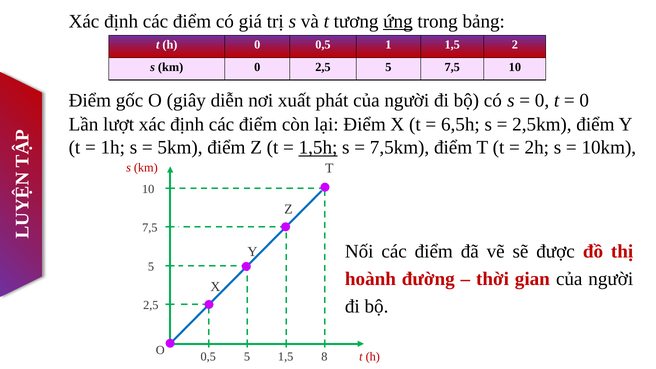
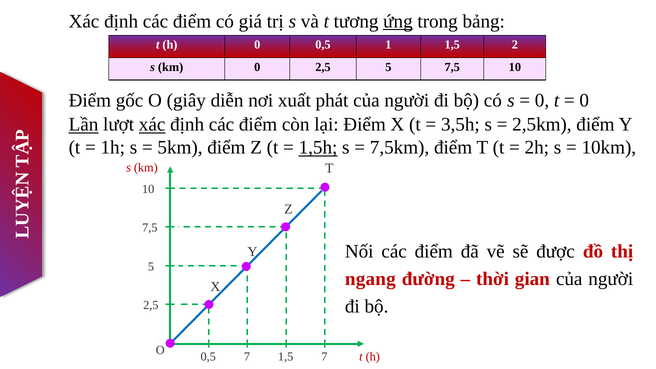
Lần underline: none -> present
xác at (152, 125) underline: none -> present
6,5h: 6,5h -> 3,5h
hoành: hoành -> ngang
0,5 5: 5 -> 7
1,5 8: 8 -> 7
